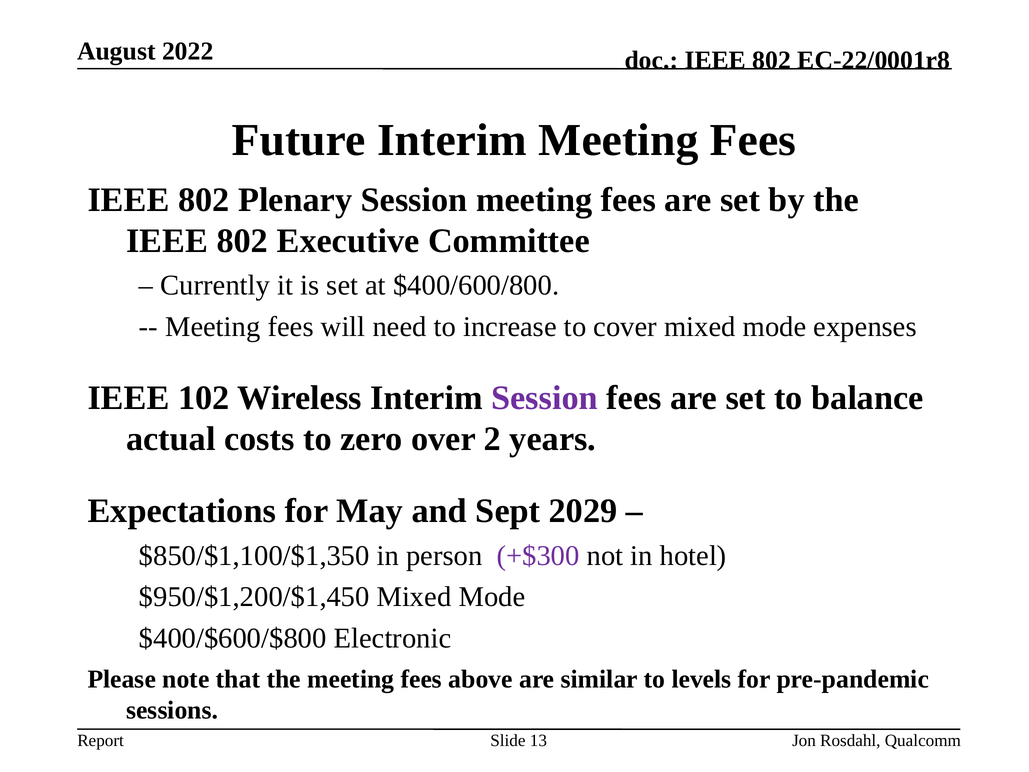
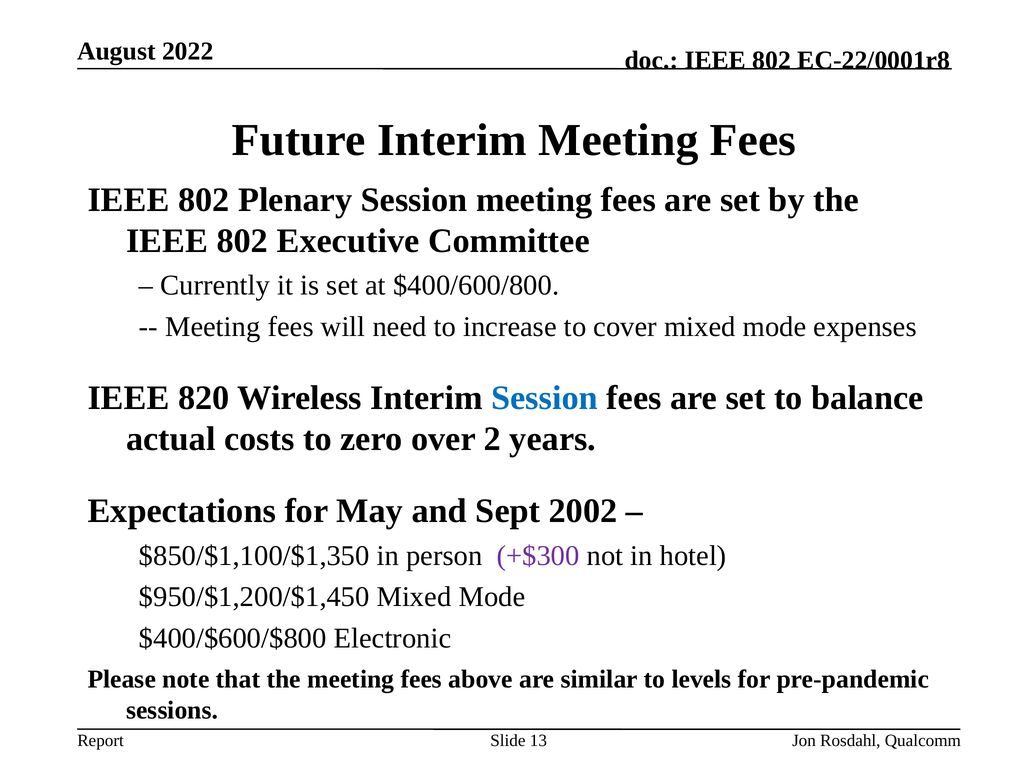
102: 102 -> 820
Session at (544, 398) colour: purple -> blue
2029: 2029 -> 2002
